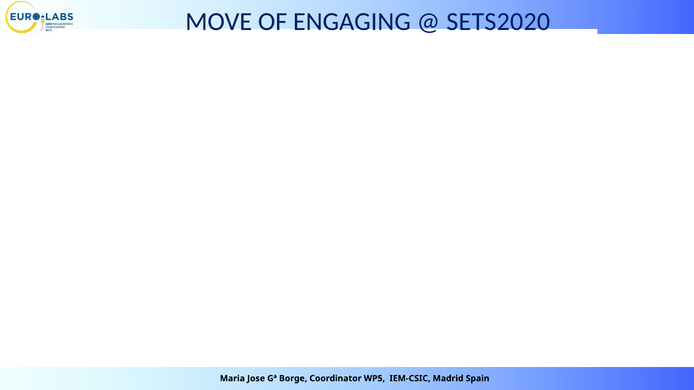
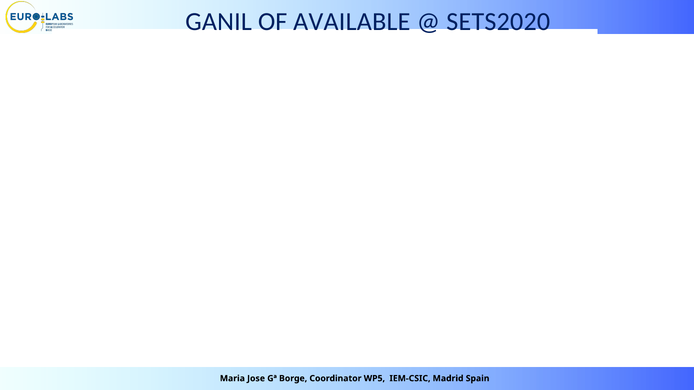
MOVE: MOVE -> GANIL
ENGAGING: ENGAGING -> AVAILABLE
